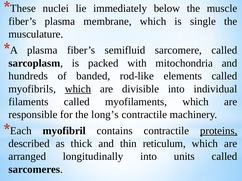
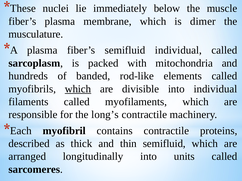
single: single -> dimer
semifluid sarcomere: sarcomere -> individual
proteins underline: present -> none
thin reticulum: reticulum -> semifluid
